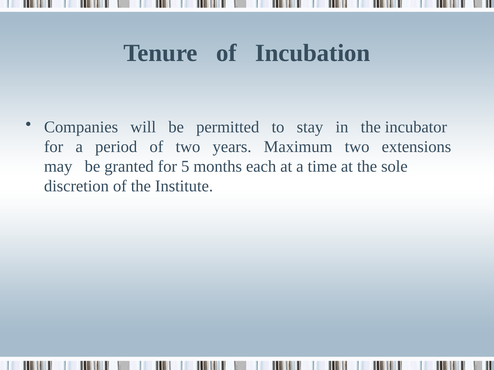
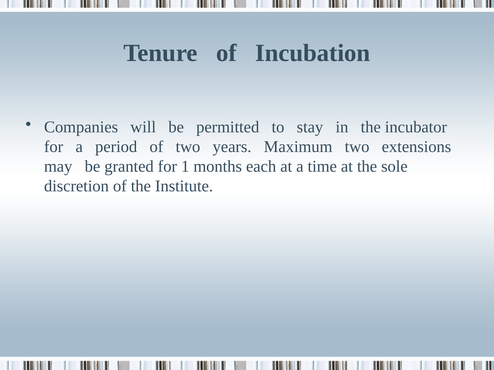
5: 5 -> 1
